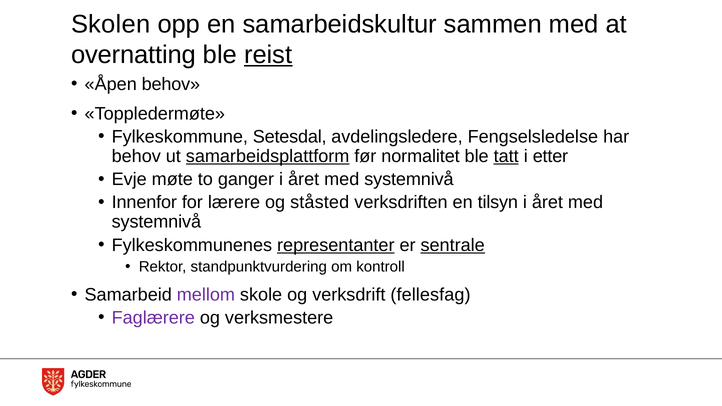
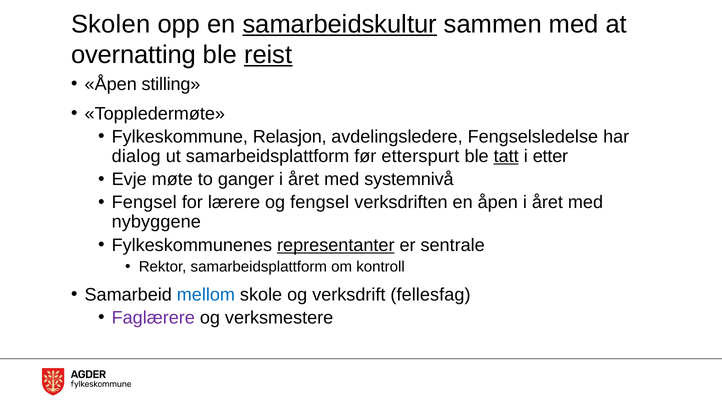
samarbeidskultur underline: none -> present
Åpen behov: behov -> stilling
Setesdal: Setesdal -> Relasjon
behov at (136, 156): behov -> dialog
samarbeidsplattform at (268, 156) underline: present -> none
normalitet: normalitet -> etterspurt
Innenfor at (144, 203): Innenfor -> Fengsel
og ståsted: ståsted -> fengsel
en tilsyn: tilsyn -> åpen
systemnivå at (156, 222): systemnivå -> nybyggene
sentrale underline: present -> none
Rektor standpunktvurdering: standpunktvurdering -> samarbeidsplattform
mellom colour: purple -> blue
